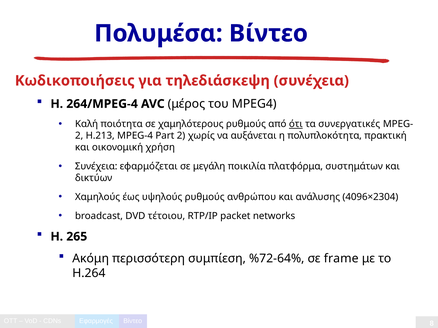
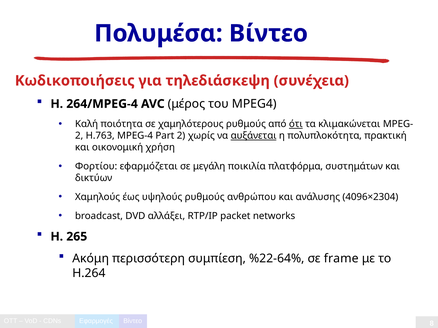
συνεργατικές: συνεργατικές -> κλιμακώνεται
H.213: H.213 -> H.763
αυξάνεται underline: none -> present
Συνέχεια at (96, 167): Συνέχεια -> Φορτίου
τέτοιου: τέτοιου -> αλλάξει
%72-64%: %72-64% -> %22-64%
